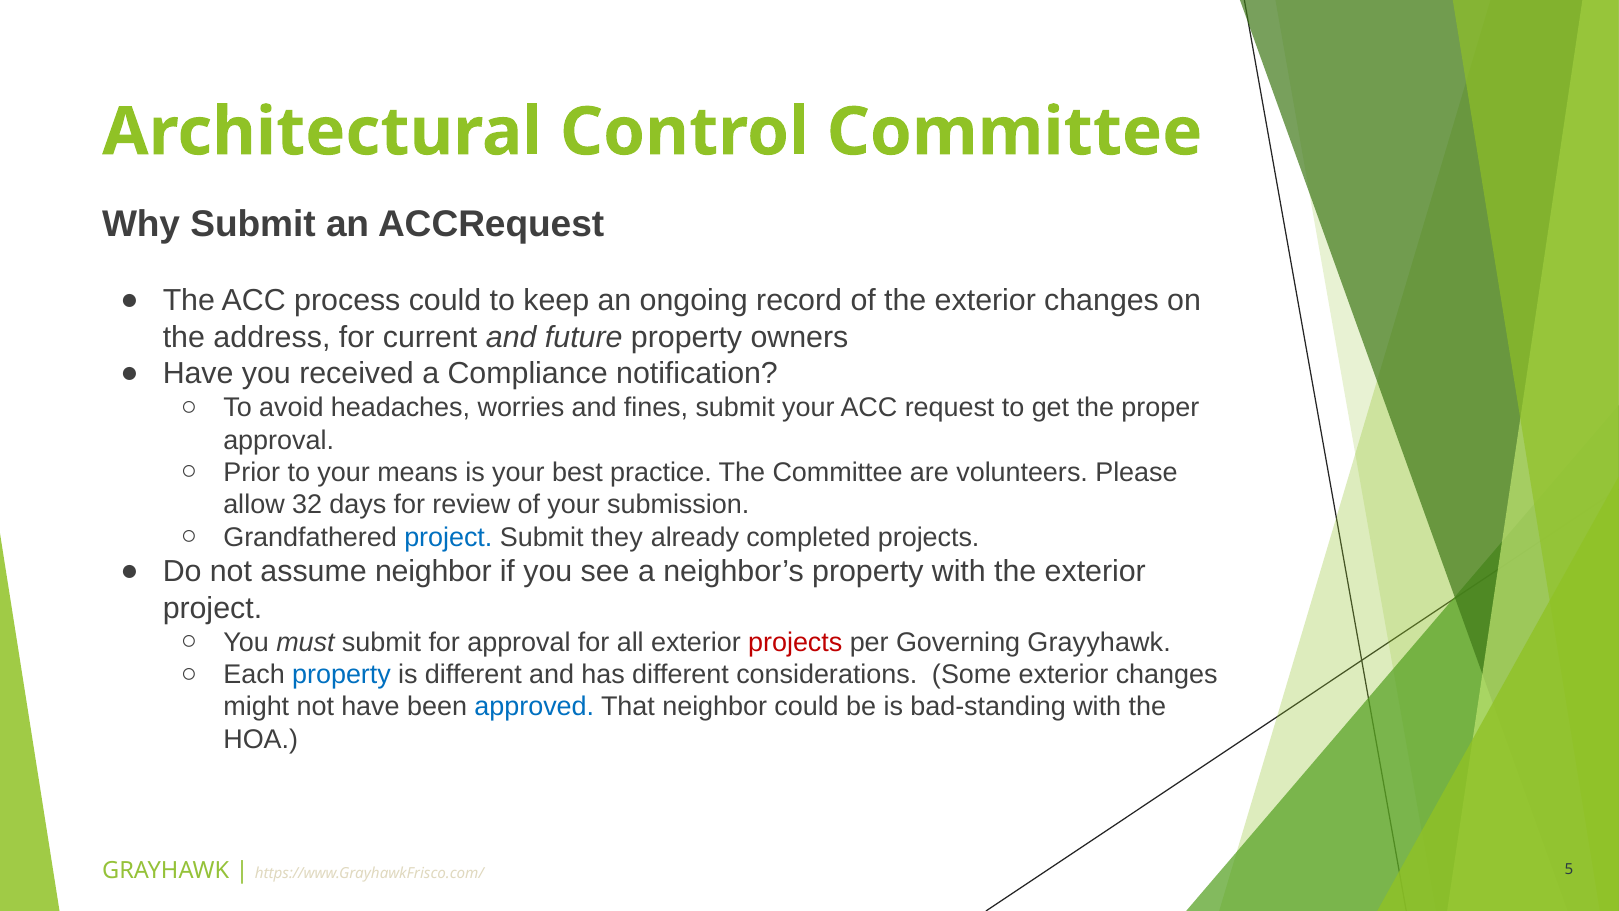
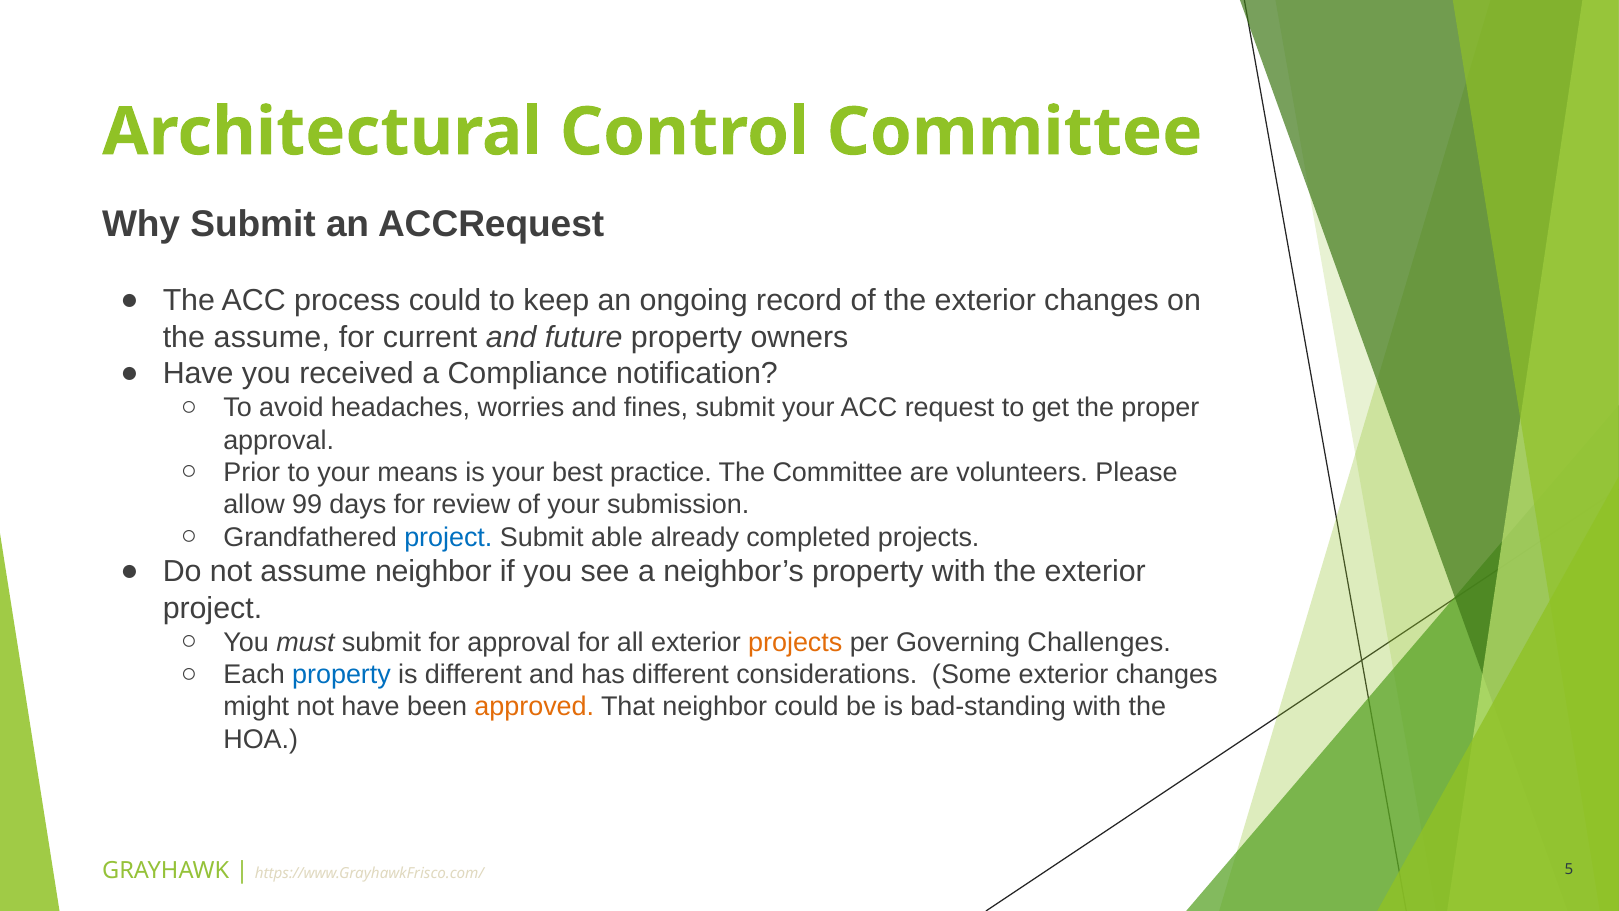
the address: address -> assume
32: 32 -> 99
they: they -> able
projects at (795, 642) colour: red -> orange
Grayyhawk: Grayyhawk -> Challenges
approved colour: blue -> orange
